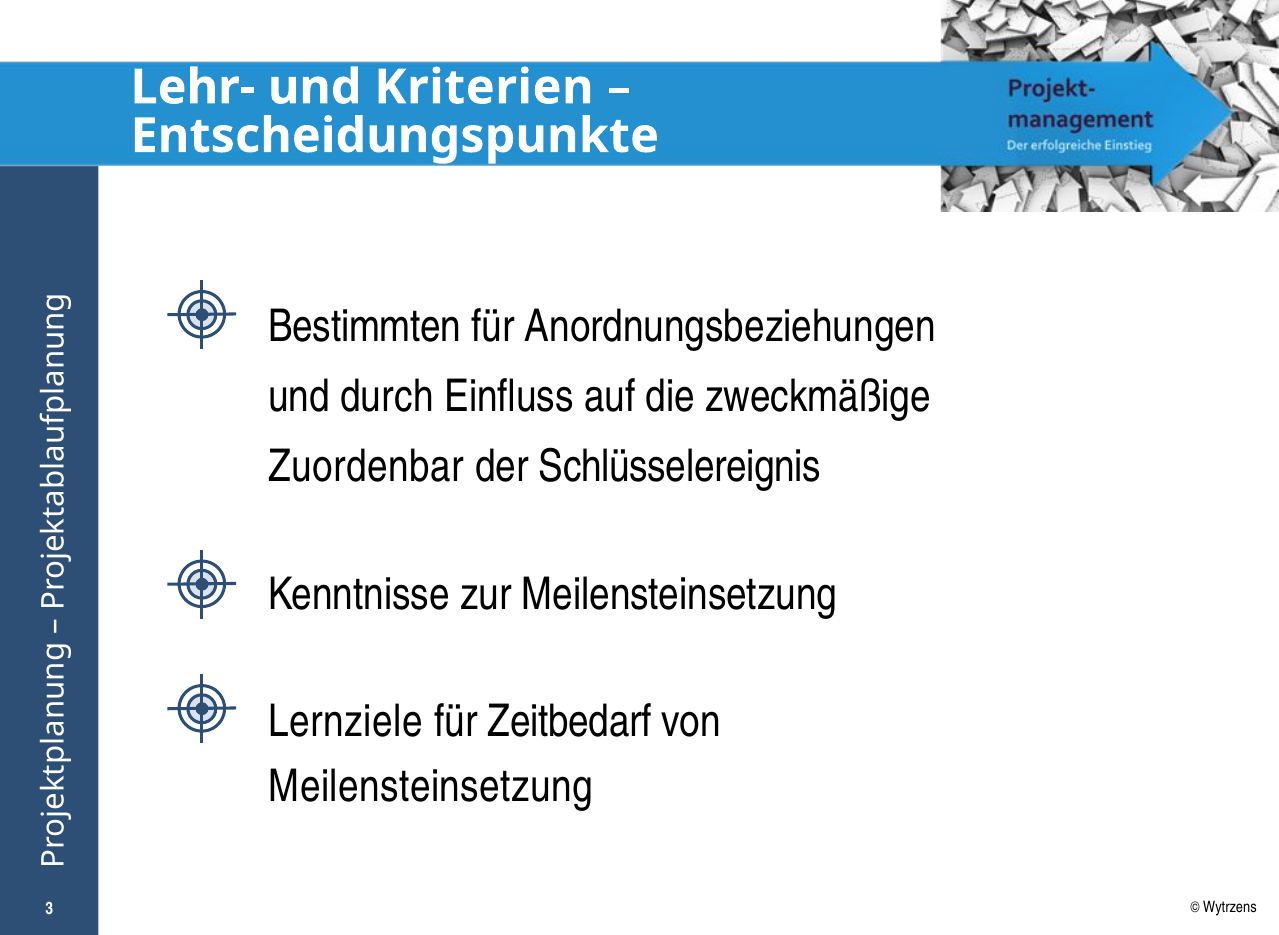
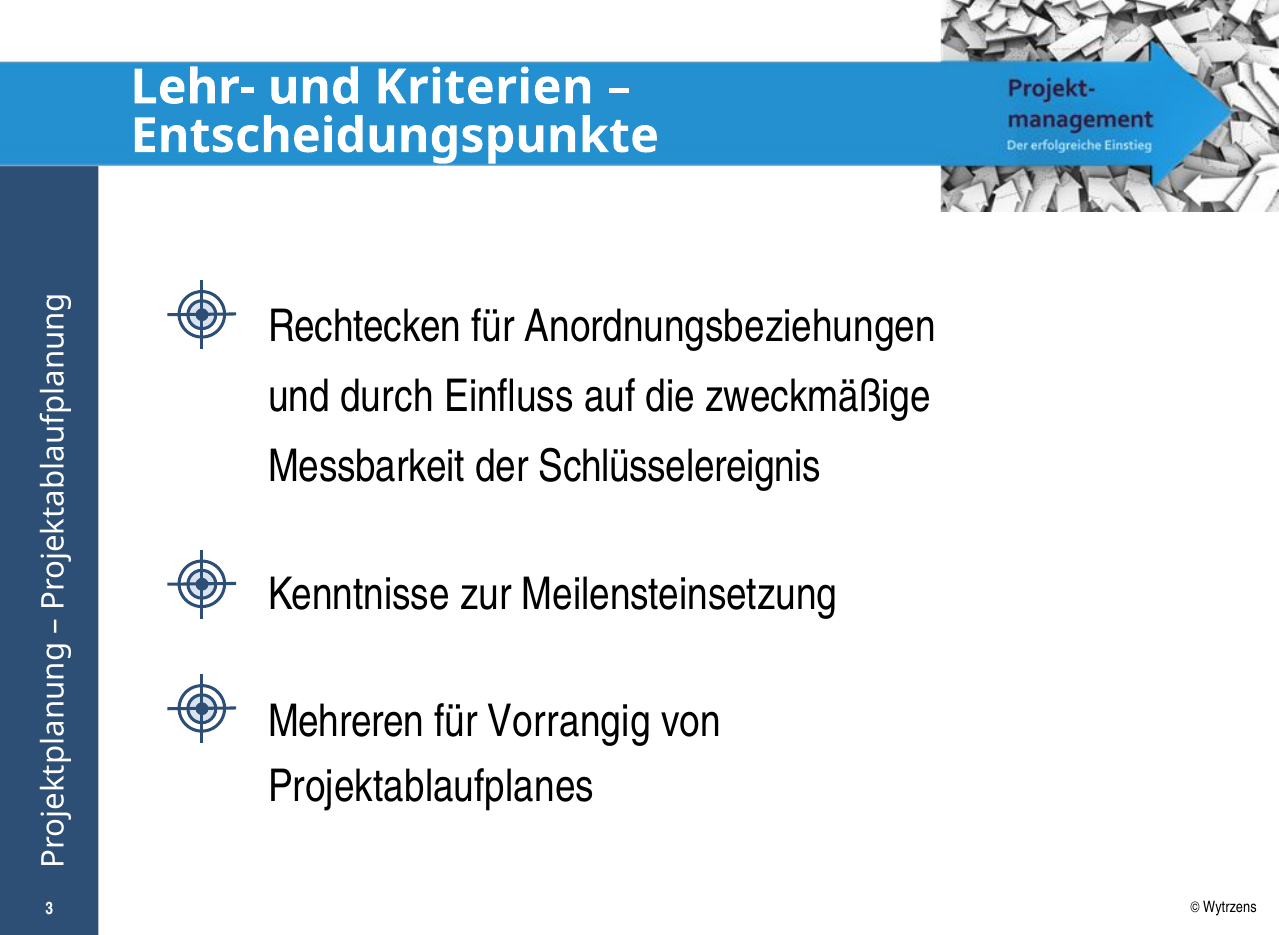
Bestimmten: Bestimmten -> Rechtecken
Zuordenbar: Zuordenbar -> Messbarkeit
Lernziele: Lernziele -> Mehreren
Zeitbedarf: Zeitbedarf -> Vorrangig
Meilensteinsetzung at (431, 786): Meilensteinsetzung -> Projektablaufplanes
